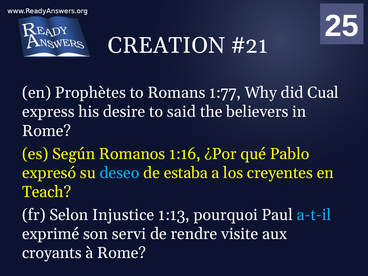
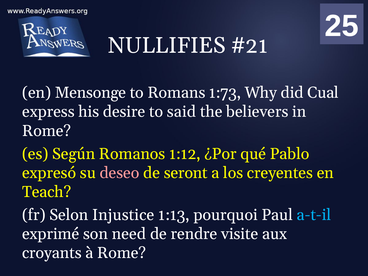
CREATION: CREATION -> NULLIFIES
Prophètes: Prophètes -> Mensonge
1:77: 1:77 -> 1:73
1:16: 1:16 -> 1:12
deseo colour: light blue -> pink
estaba: estaba -> seront
servi: servi -> need
